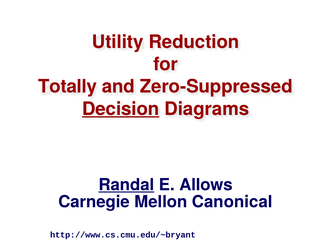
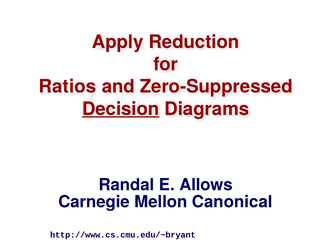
Utility: Utility -> Apply
Totally: Totally -> Ratios
Randal underline: present -> none
